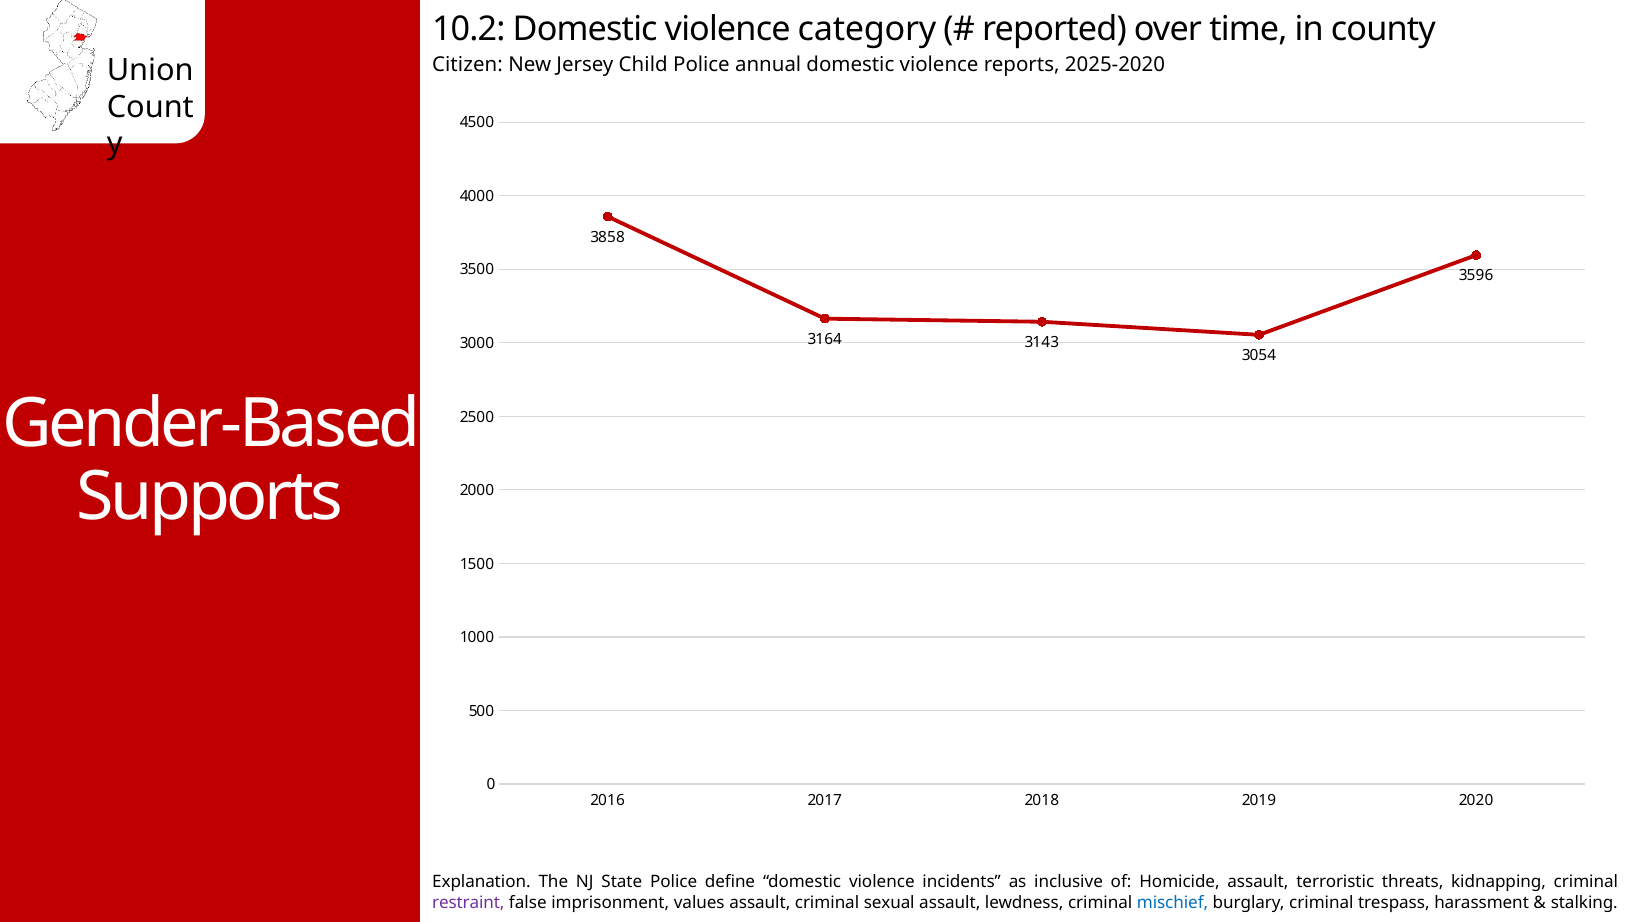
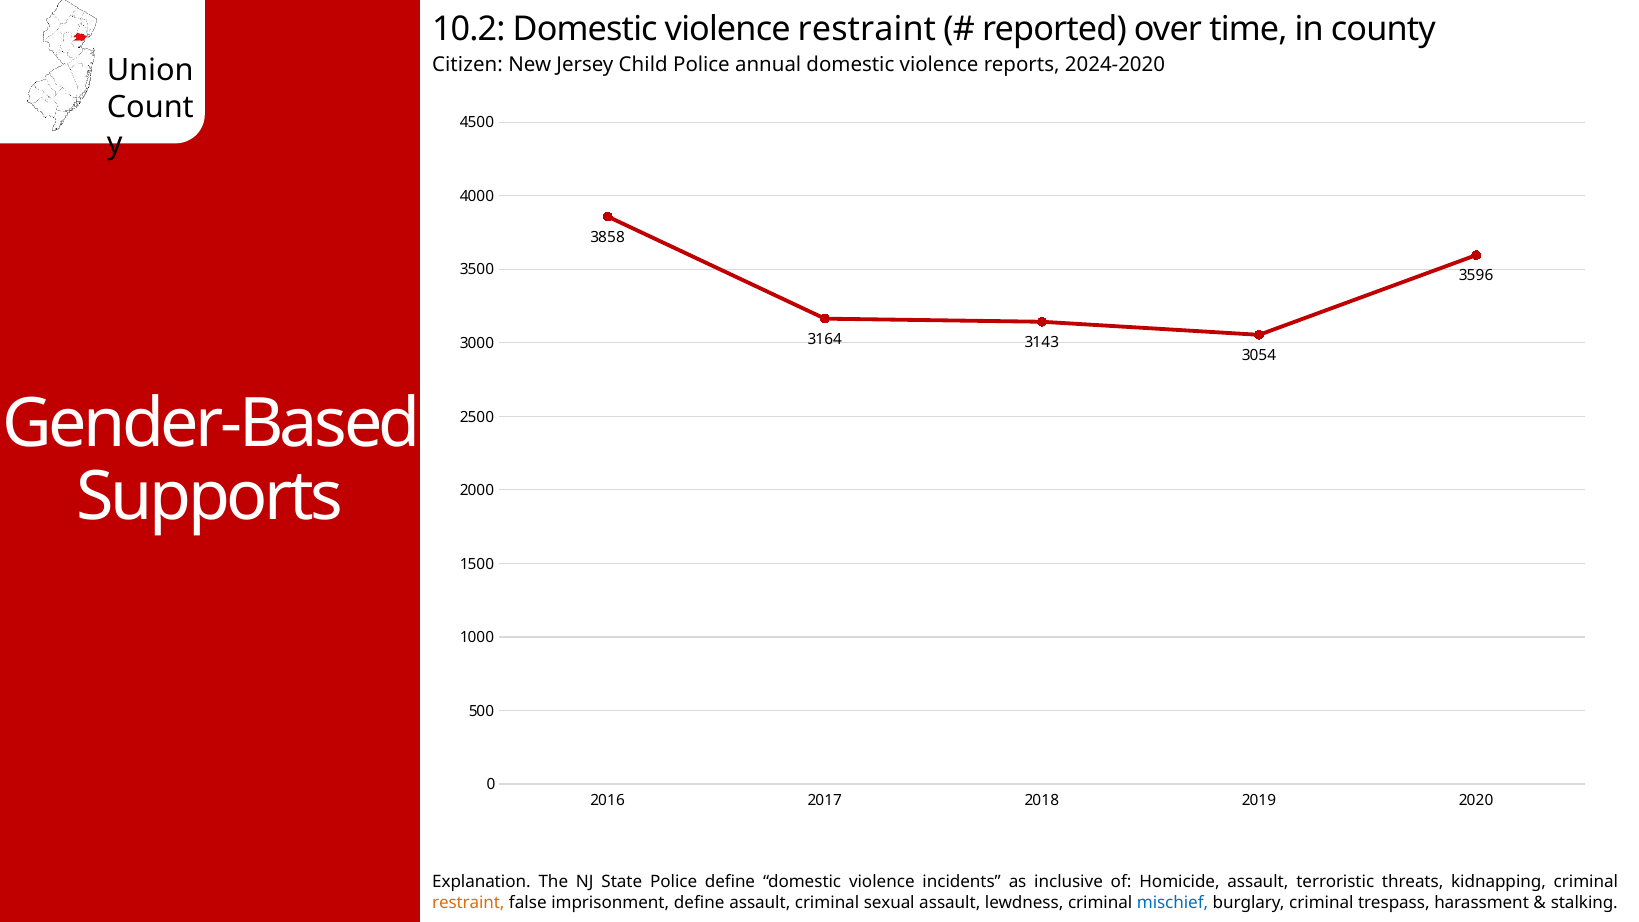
violence category: category -> restraint
2025-2020: 2025-2020 -> 2024-2020
restraint at (468, 903) colour: purple -> orange
imprisonment values: values -> define
